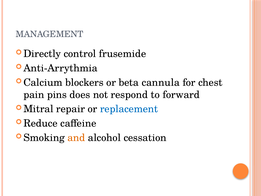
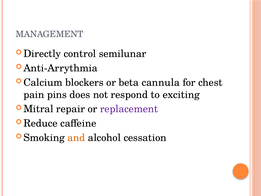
frusemide: frusemide -> semilunar
forward: forward -> exciting
replacement colour: blue -> purple
